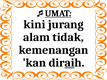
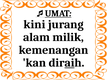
tidak: tidak -> milik
